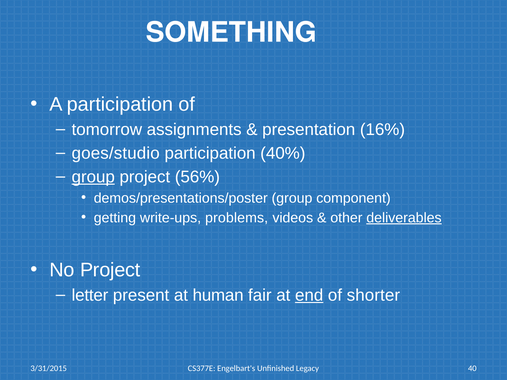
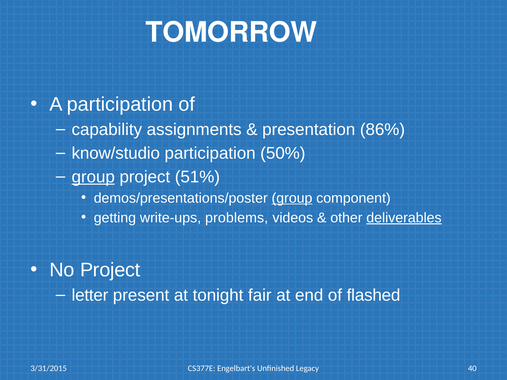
SOMETHING: SOMETHING -> TOMORROW
tomorrow: tomorrow -> capability
16%: 16% -> 86%
goes/studio: goes/studio -> know/studio
40%: 40% -> 50%
56%: 56% -> 51%
group at (292, 198) underline: none -> present
human: human -> tonight
end underline: present -> none
shorter: shorter -> flashed
